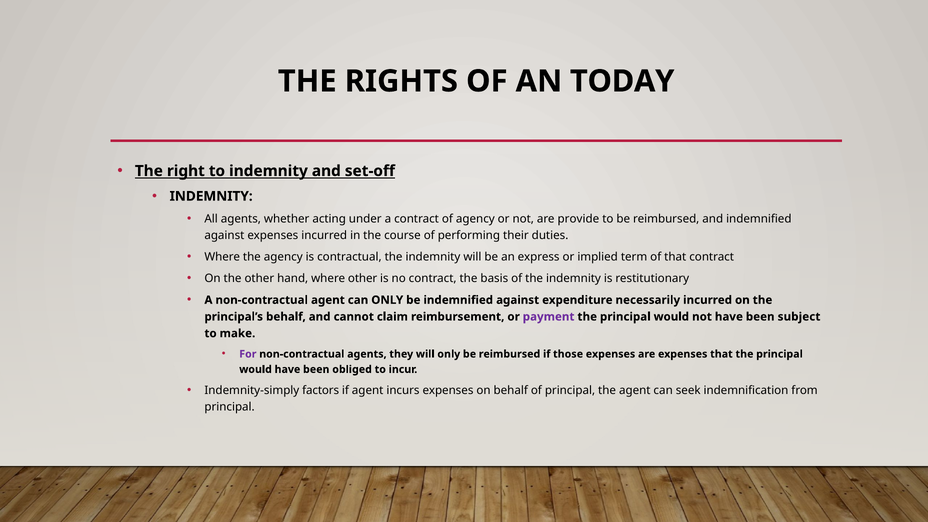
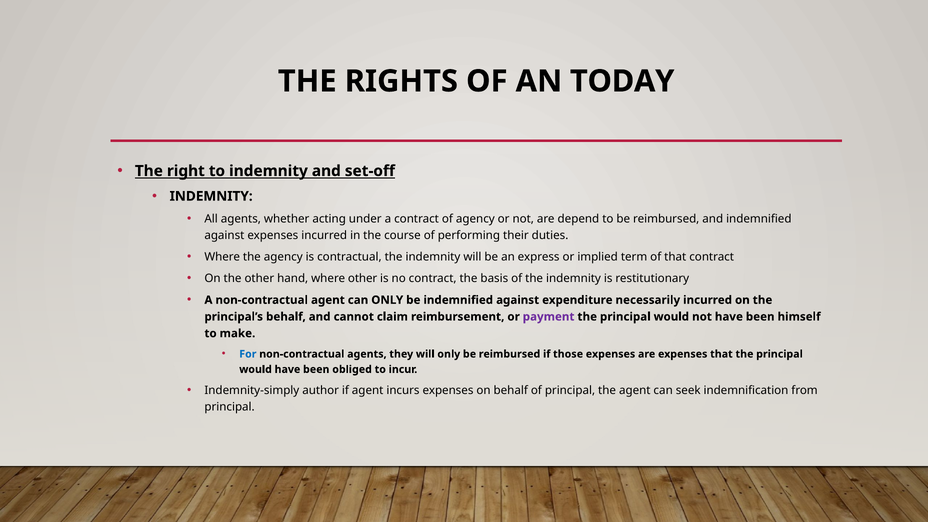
provide: provide -> depend
subject: subject -> himself
For colour: purple -> blue
factors: factors -> author
